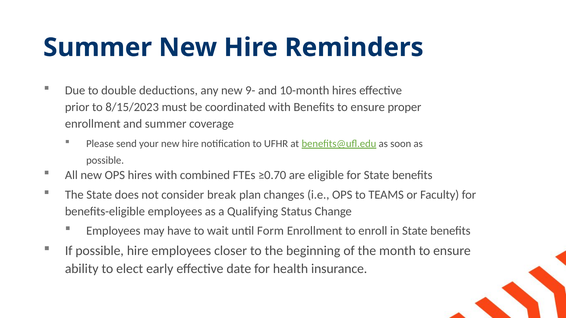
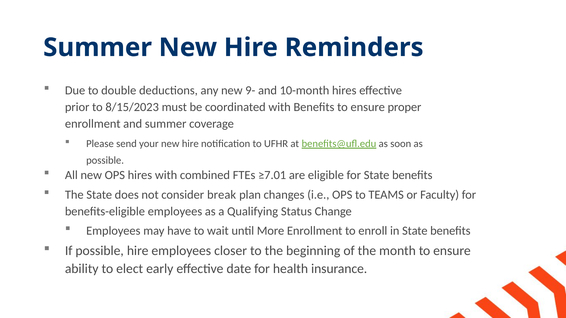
≥0.70: ≥0.70 -> ≥7.01
Form: Form -> More
